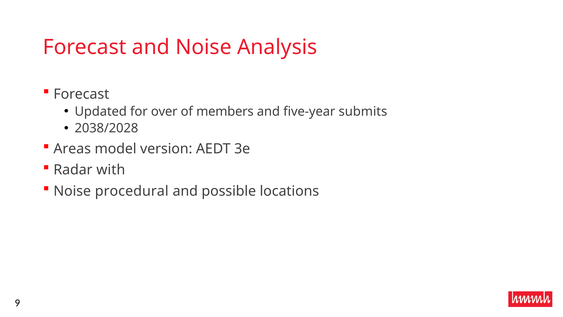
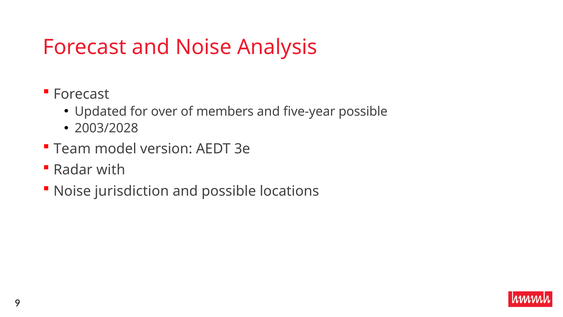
five-year submits: submits -> possible
2038/2028: 2038/2028 -> 2003/2028
Areas: Areas -> Team
procedural: procedural -> jurisdiction
